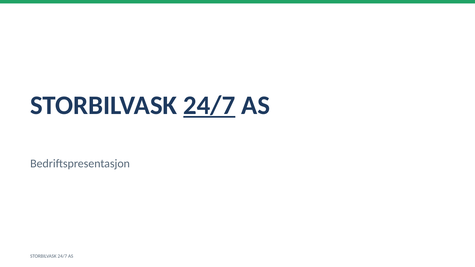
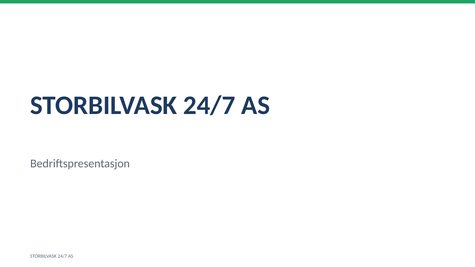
24/7 at (209, 105) underline: present -> none
